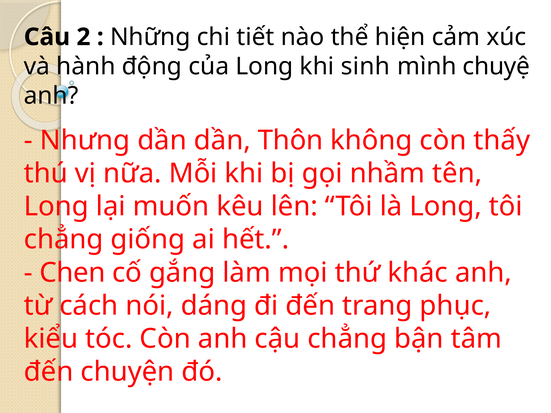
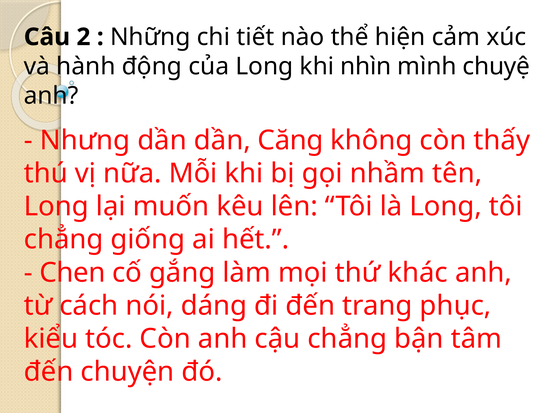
sinh: sinh -> nhìn
Thôn: Thôn -> Căng
